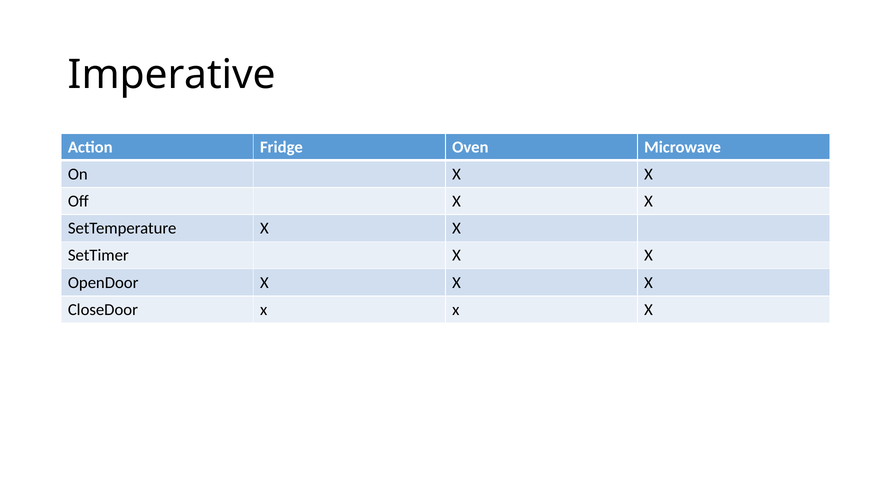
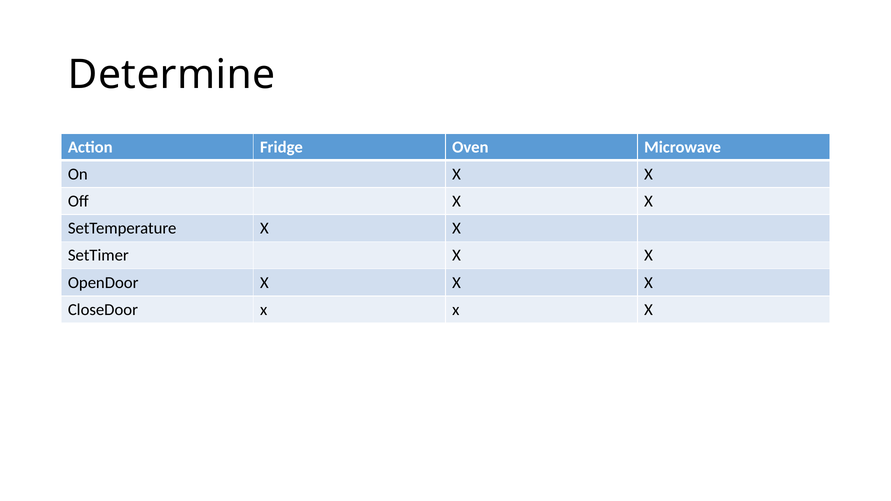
Imperative: Imperative -> Determine
